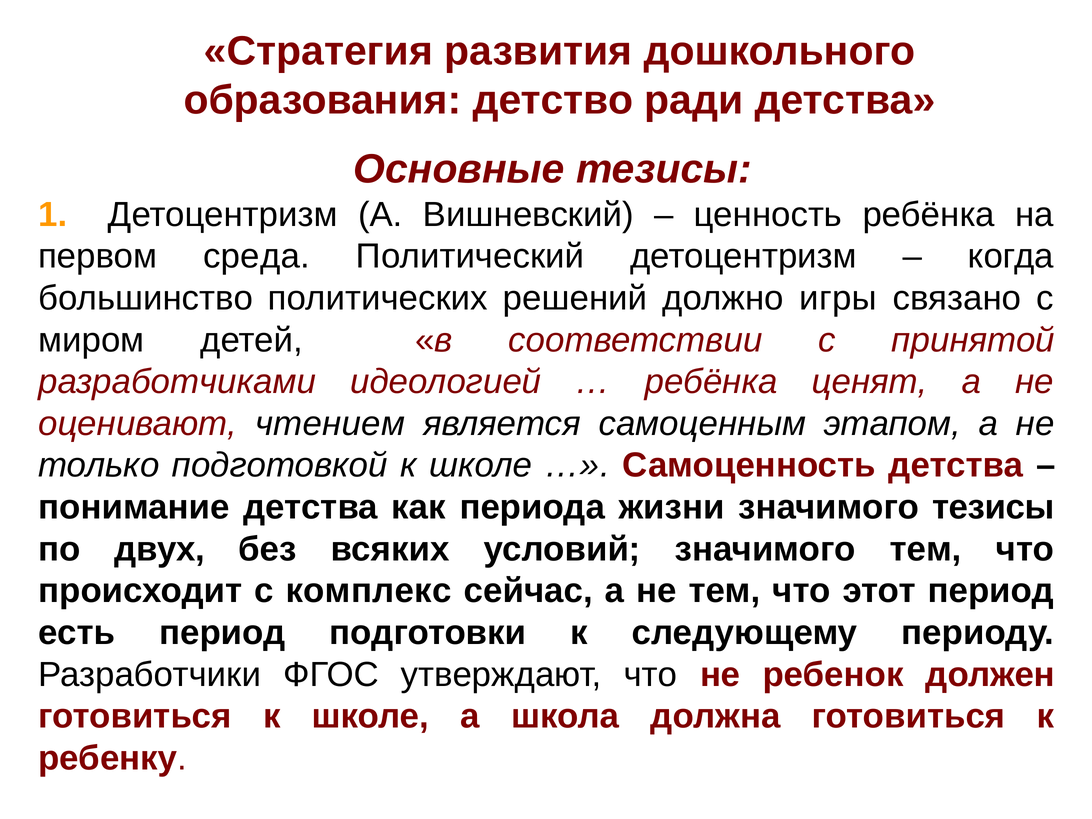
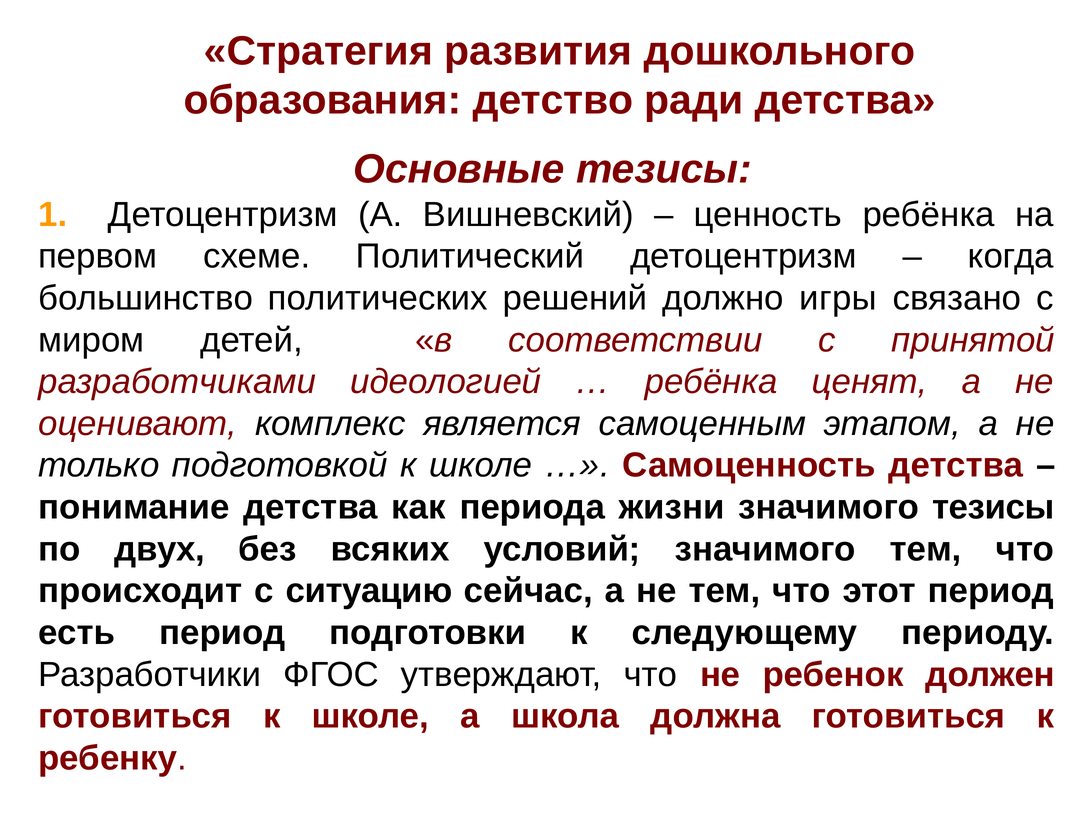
среда: среда -> схеме
чтением: чтением -> комплекс
комплекс: комплекс -> ситуацию
